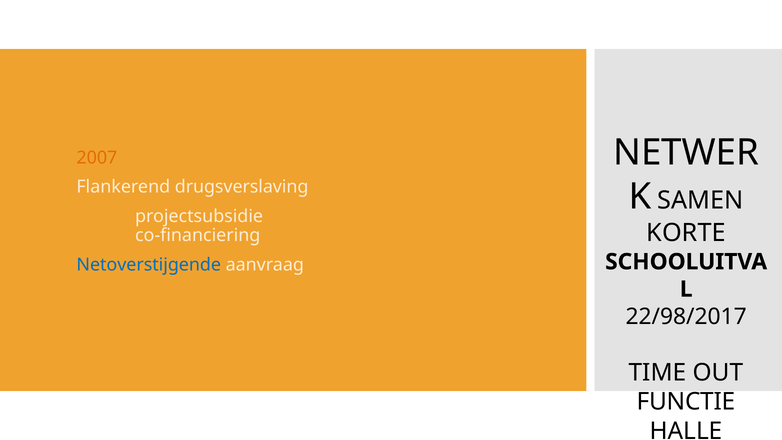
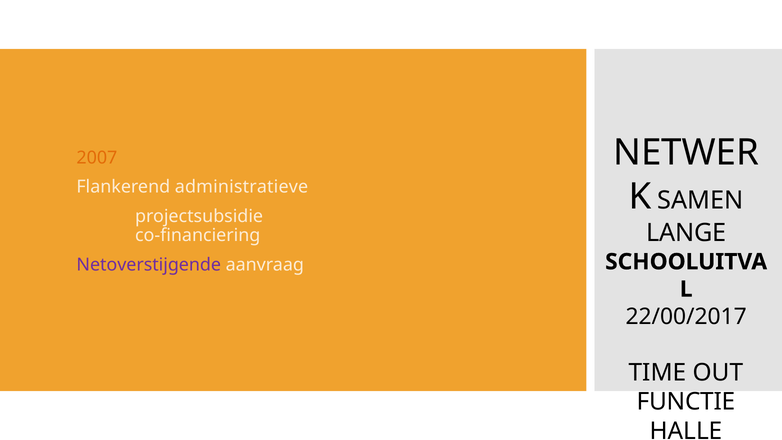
drugsverslaving: drugsverslaving -> administratieve
KORTE: KORTE -> LANGE
Netoverstijgende colour: blue -> purple
22/98/2017: 22/98/2017 -> 22/00/2017
